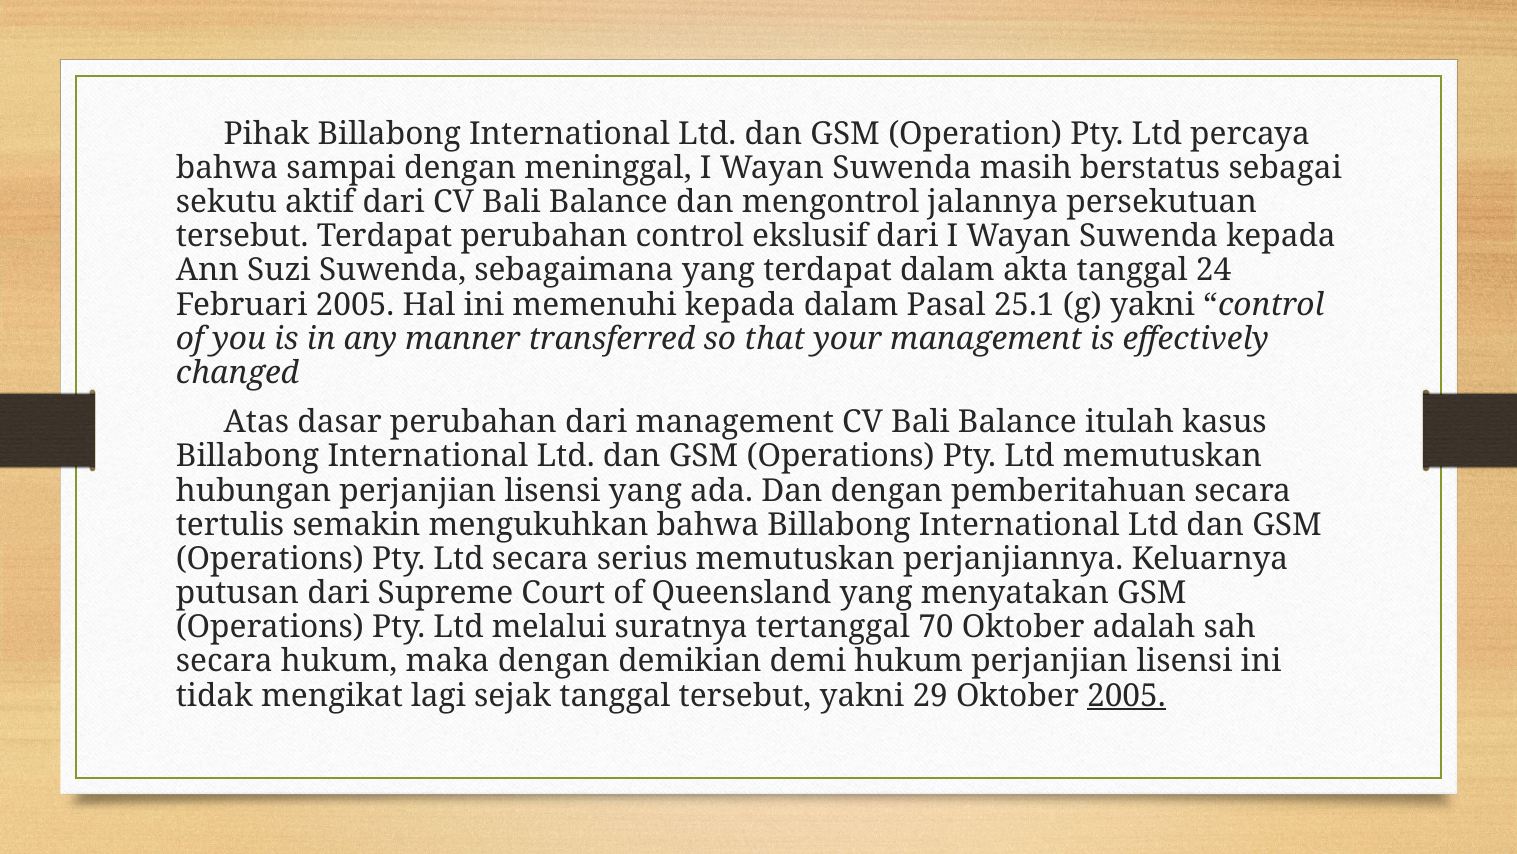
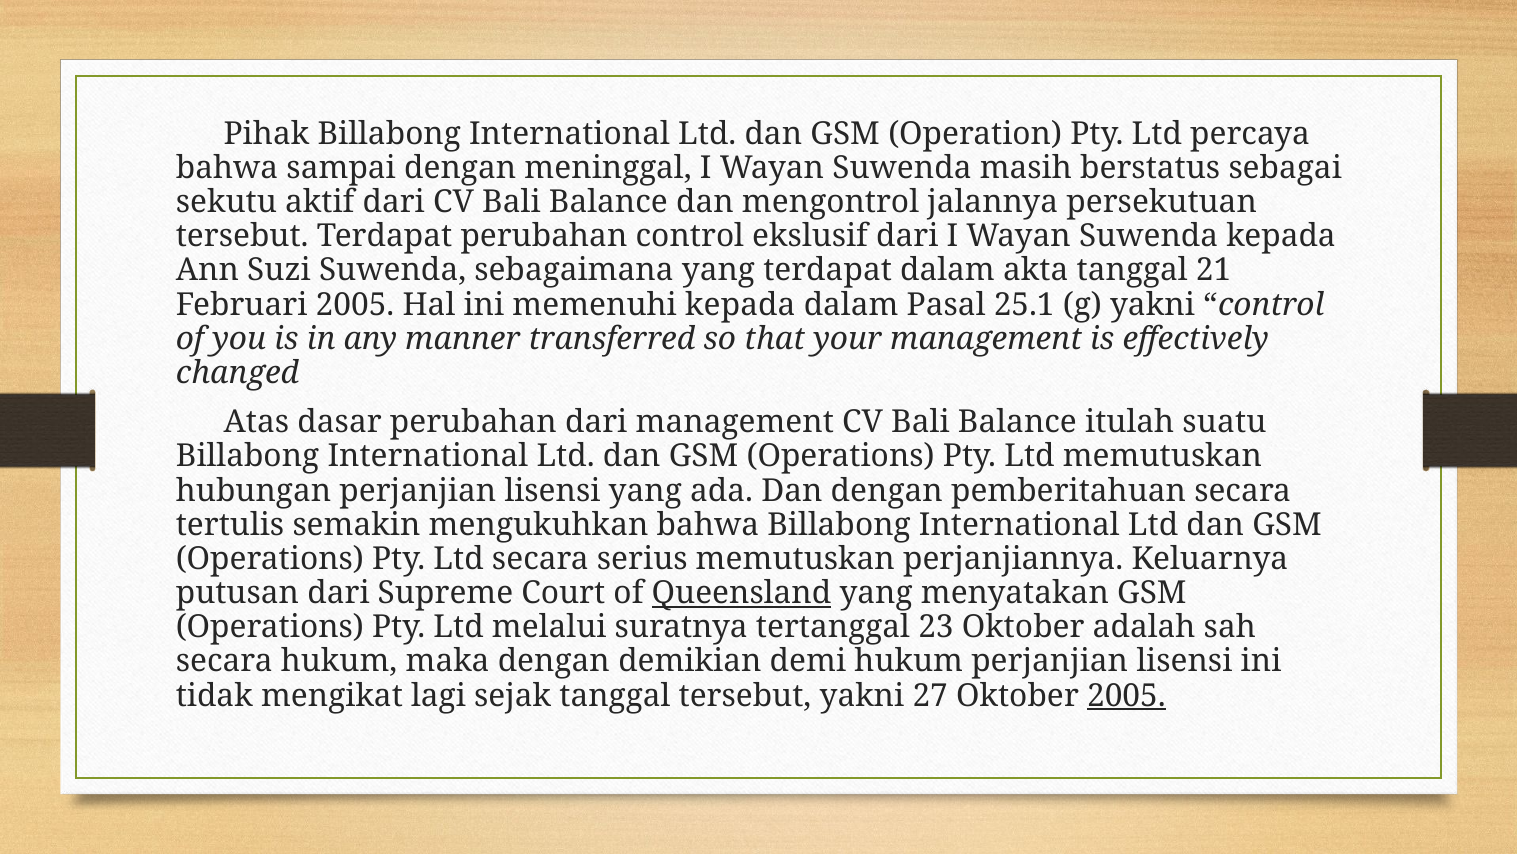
24: 24 -> 21
kasus: kasus -> suatu
Queensland underline: none -> present
70: 70 -> 23
29: 29 -> 27
